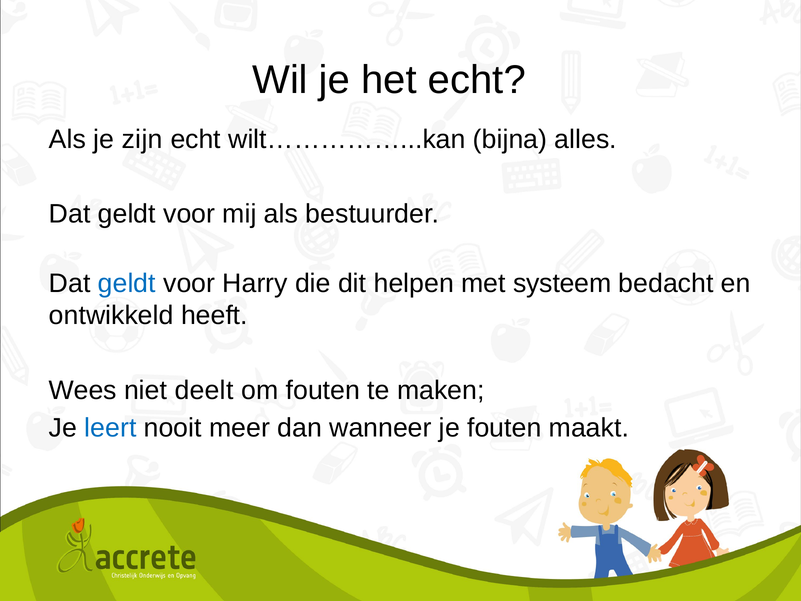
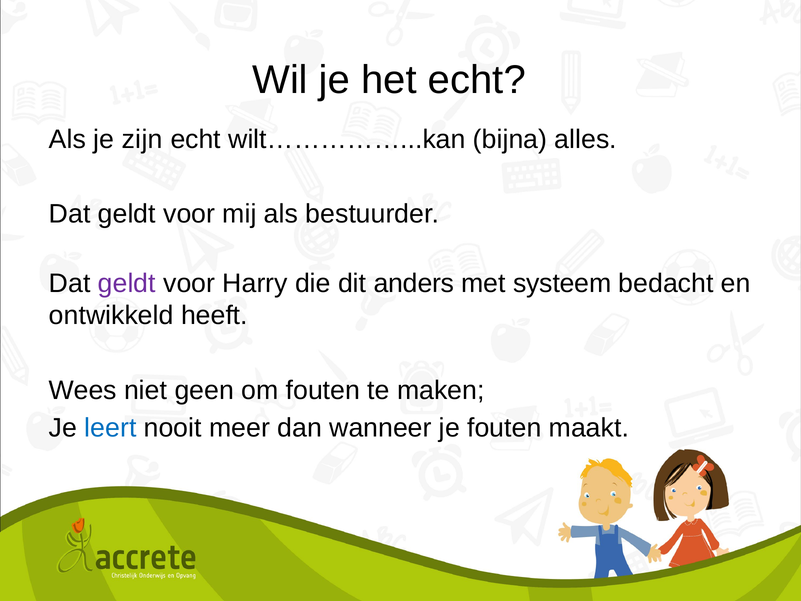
geldt at (127, 283) colour: blue -> purple
helpen: helpen -> anders
deelt: deelt -> geen
